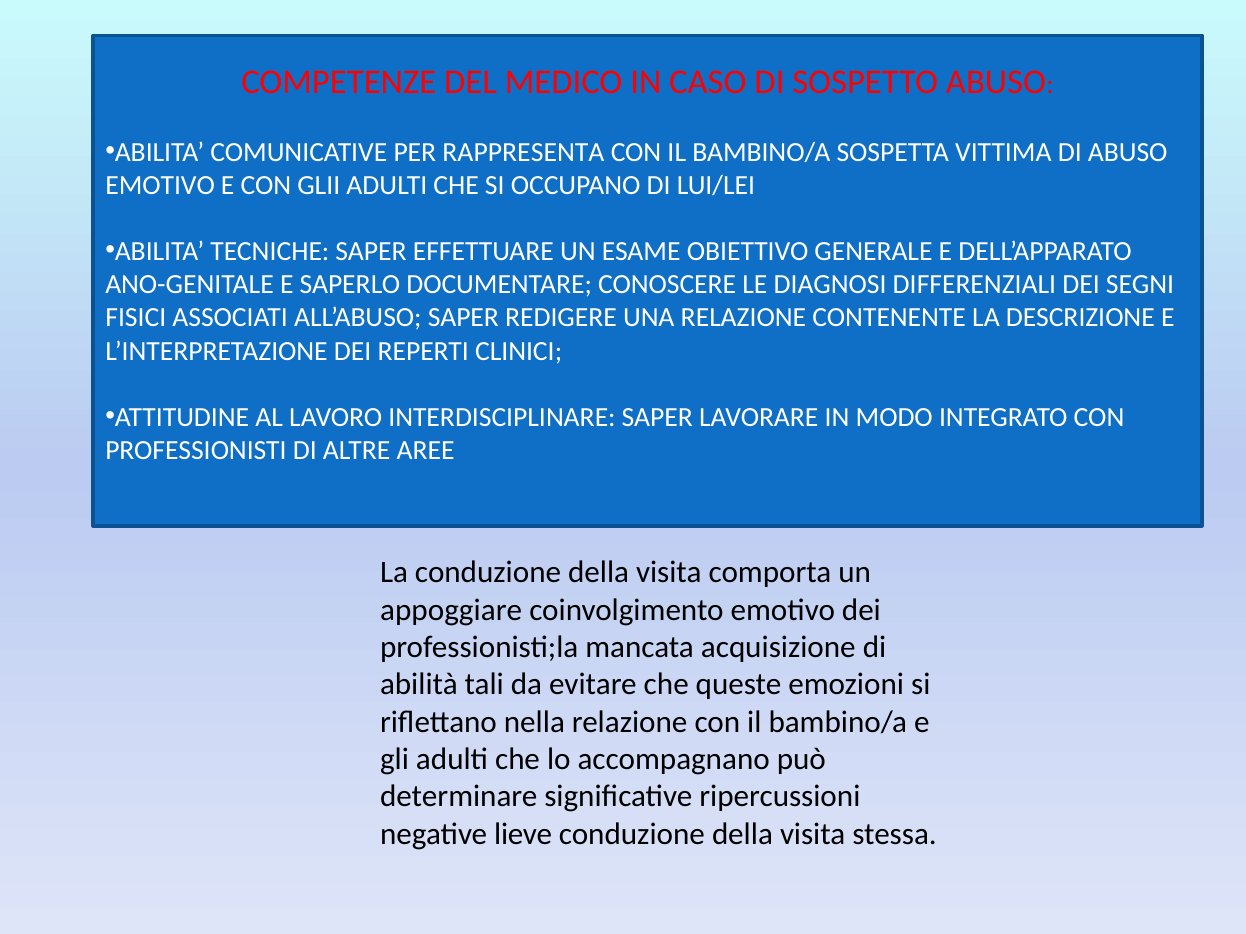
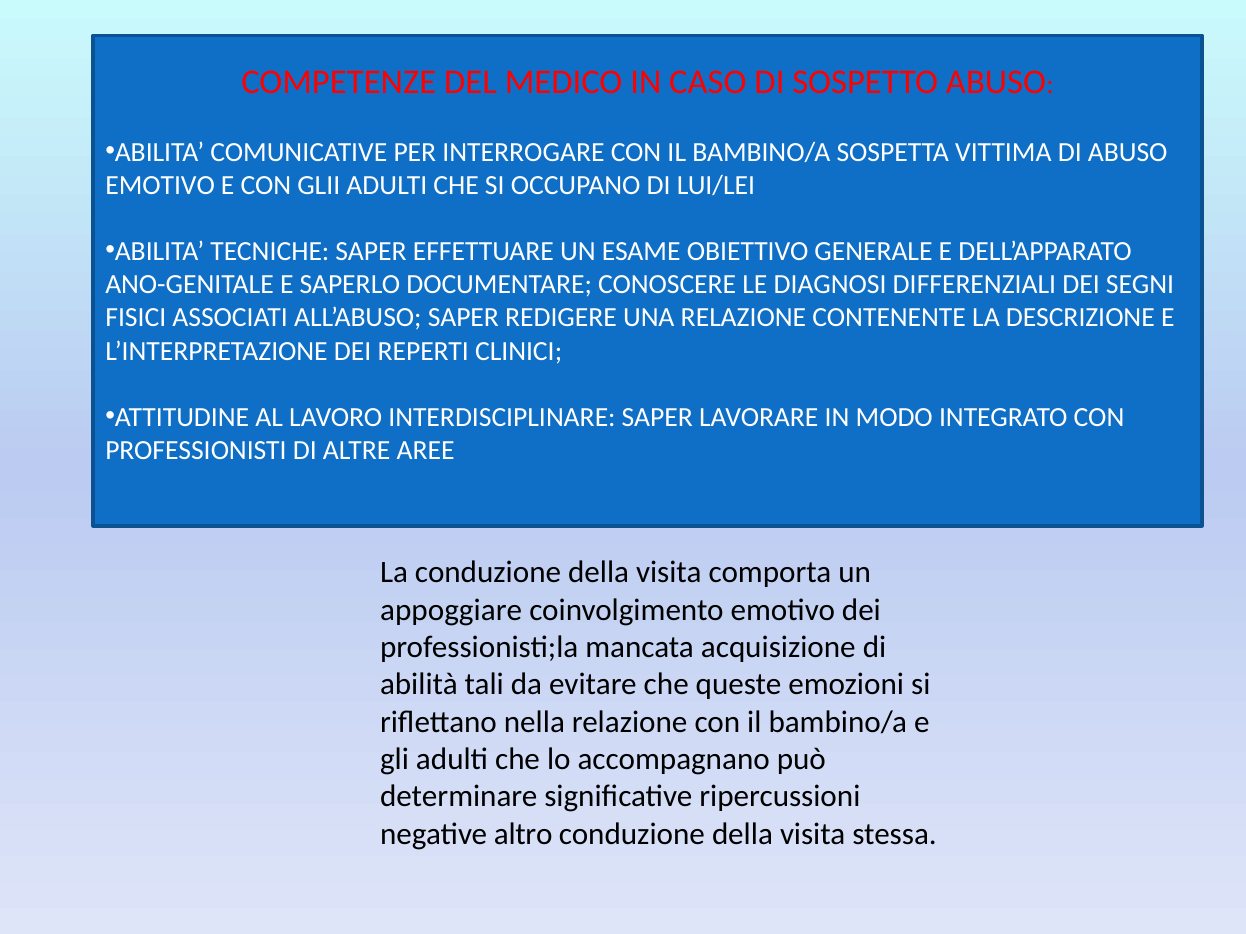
RAPPRESENTA: RAPPRESENTA -> INTERROGARE
lieve: lieve -> altro
